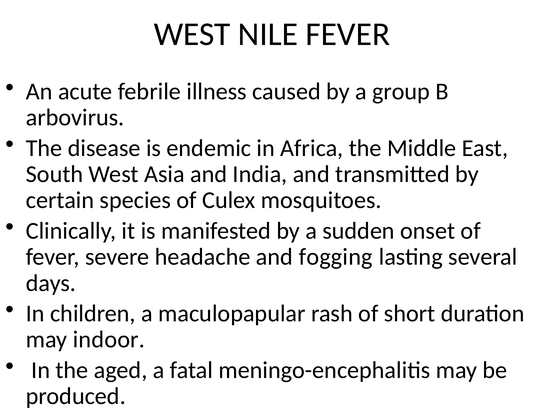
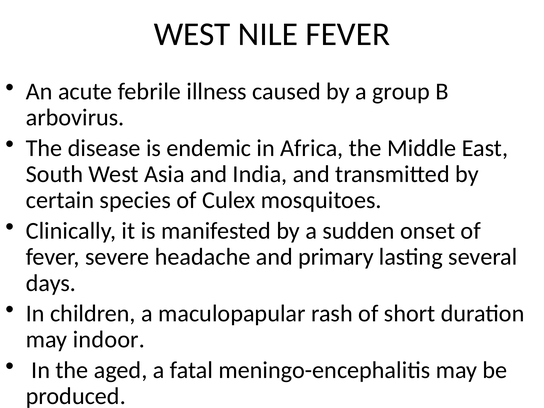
fogging: fogging -> primary
